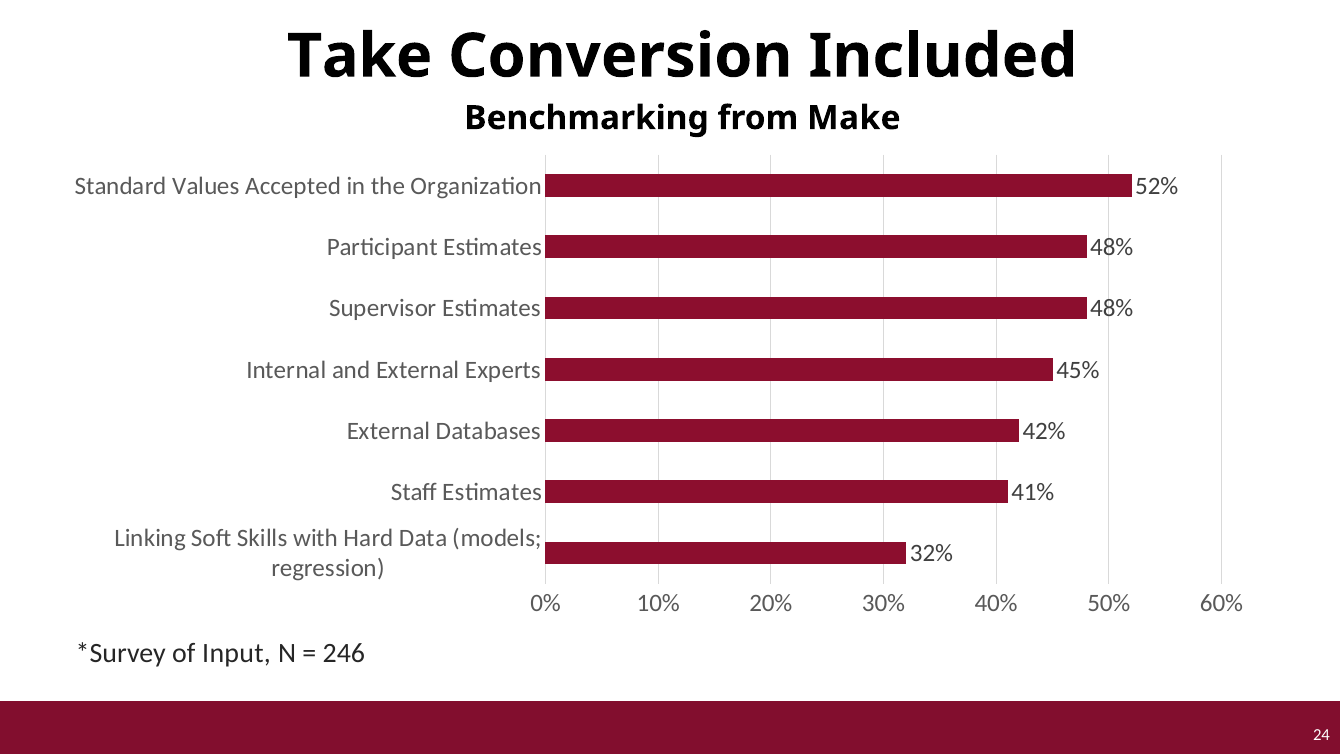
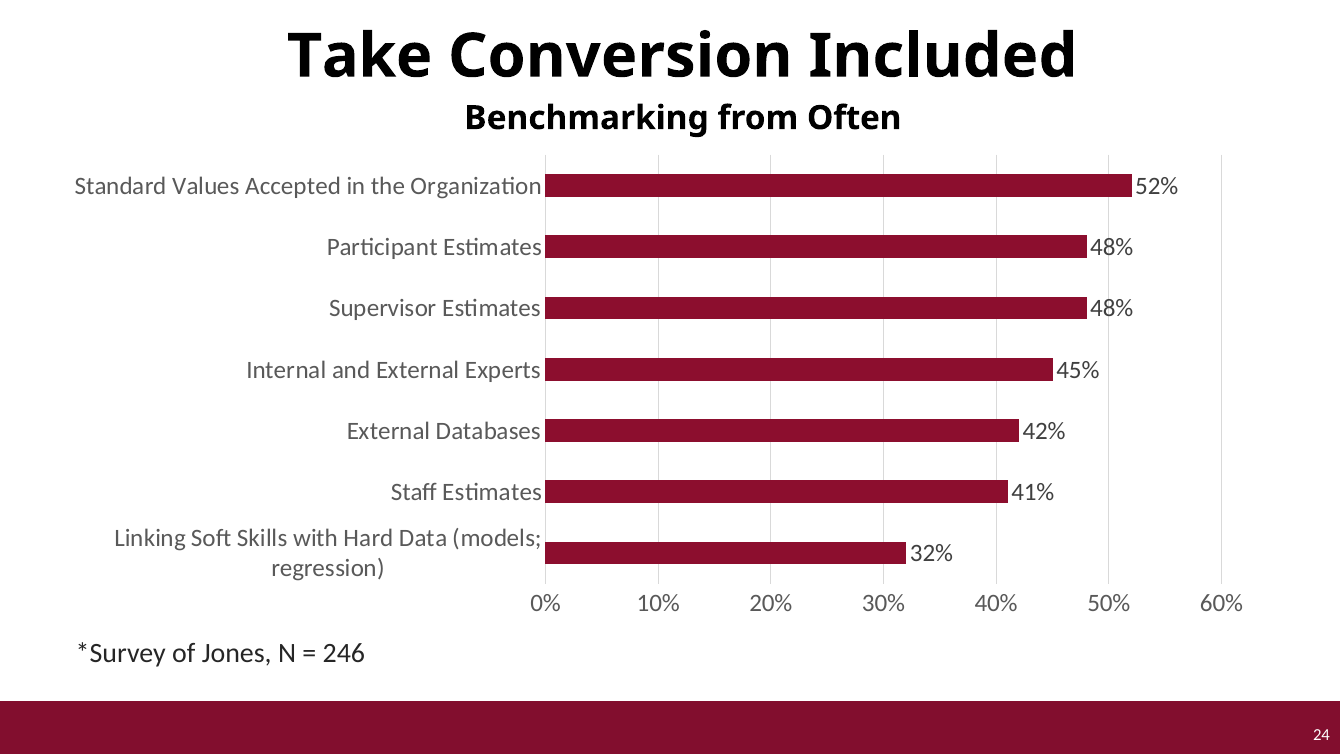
Make: Make -> Often
Input: Input -> Jones
